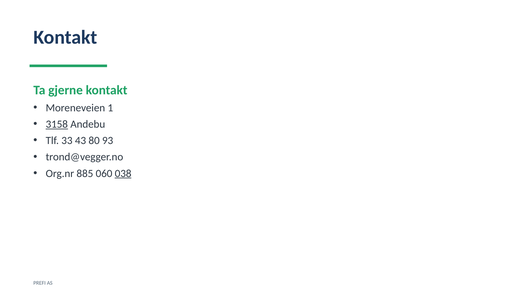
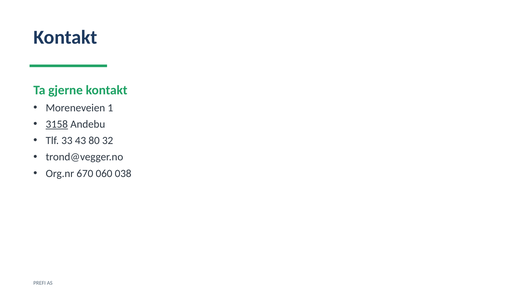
93: 93 -> 32
885: 885 -> 670
038 underline: present -> none
